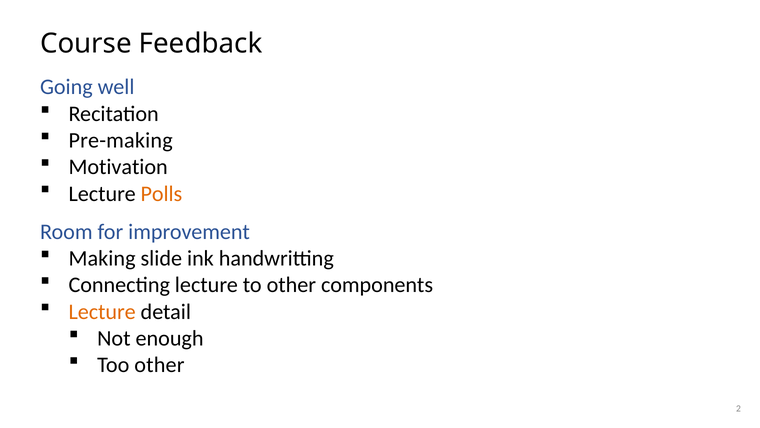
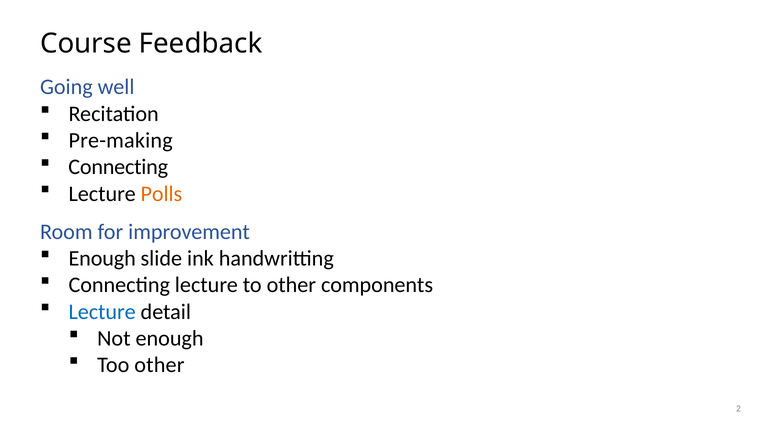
Motivation at (118, 167): Motivation -> Connecting
Making at (102, 258): Making -> Enough
Lecture at (102, 311) colour: orange -> blue
